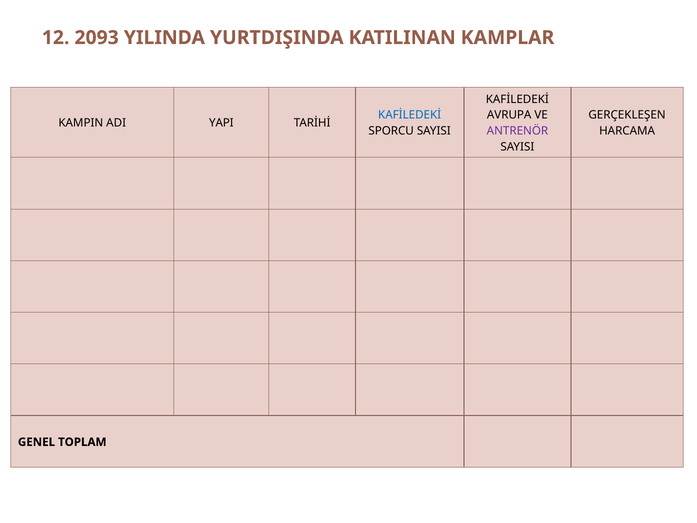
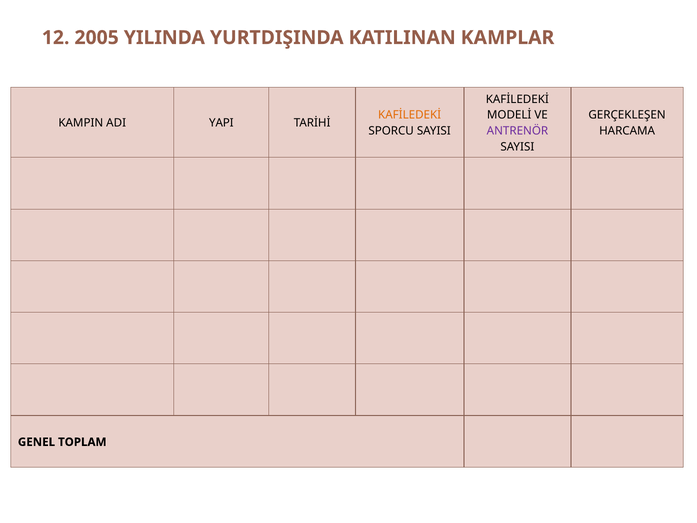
2093: 2093 -> 2005
KAFİLEDEKİ at (410, 115) colour: blue -> orange
AVRUPA: AVRUPA -> MODELİ
